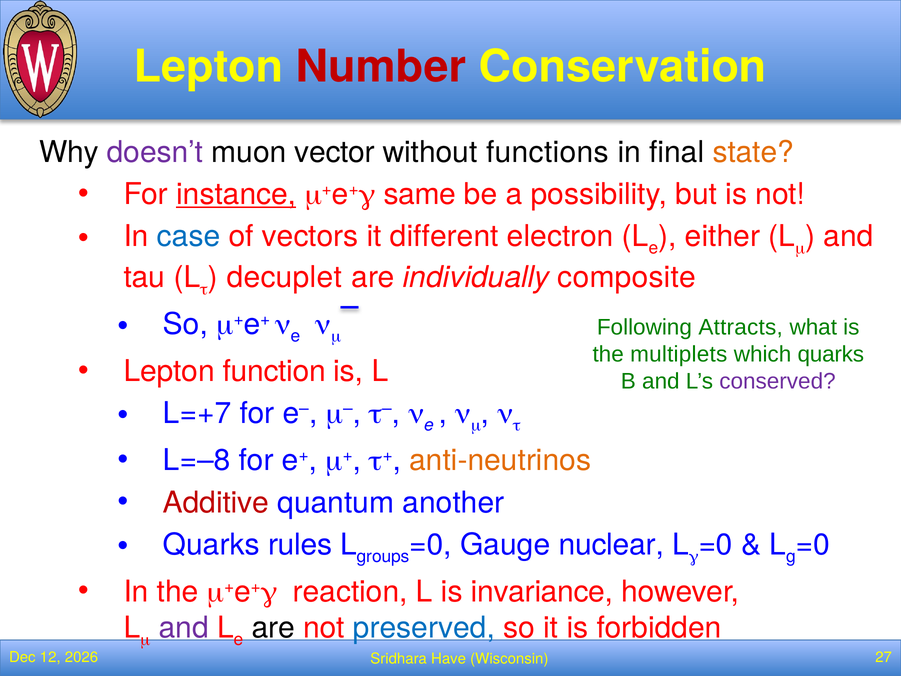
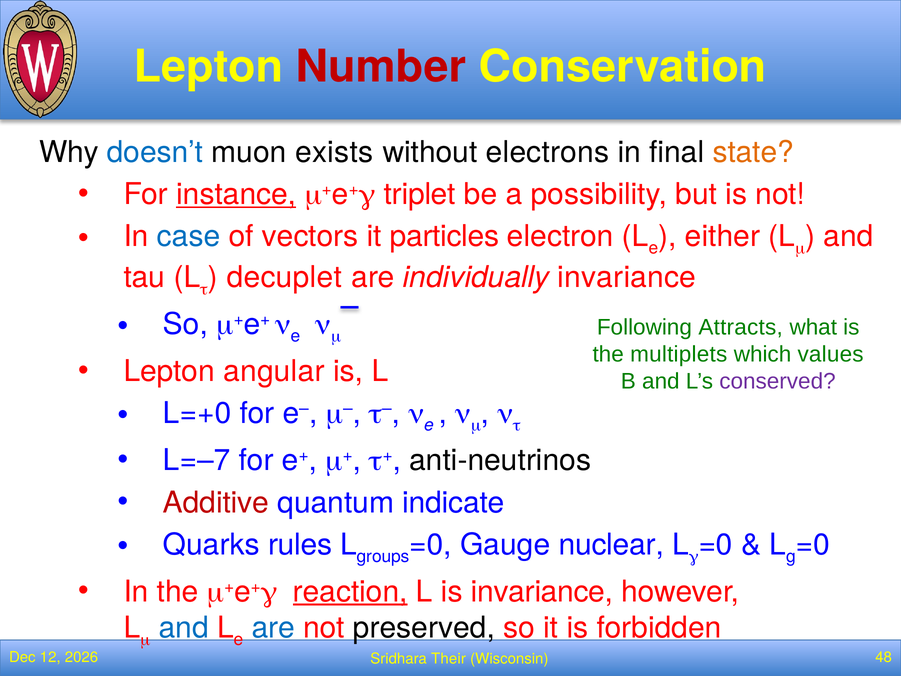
doesn’t colour: purple -> blue
vector: vector -> exists
functions: functions -> electrons
same: same -> triplet
different: different -> particles
individually composite: composite -> invariance
which quarks: quarks -> values
function: function -> angular
L=+7: L=+7 -> L=+0
L=–8: L=–8 -> L=–7
anti-neutrinos colour: orange -> black
another: another -> indicate
reaction underline: none -> present
and at (184, 627) colour: purple -> blue
are at (273, 627) colour: black -> blue
preserved colour: blue -> black
27: 27 -> 48
Have: Have -> Their
